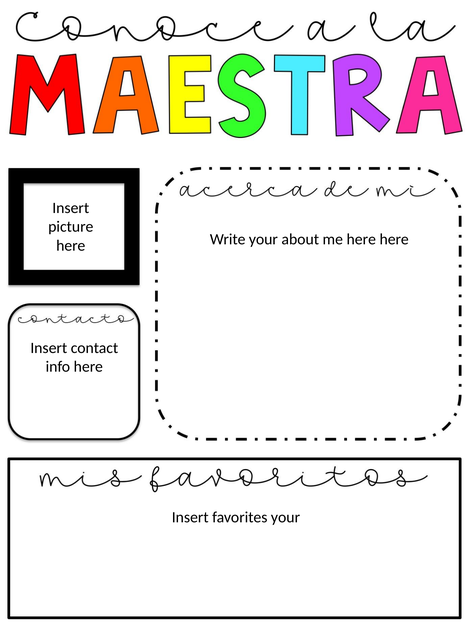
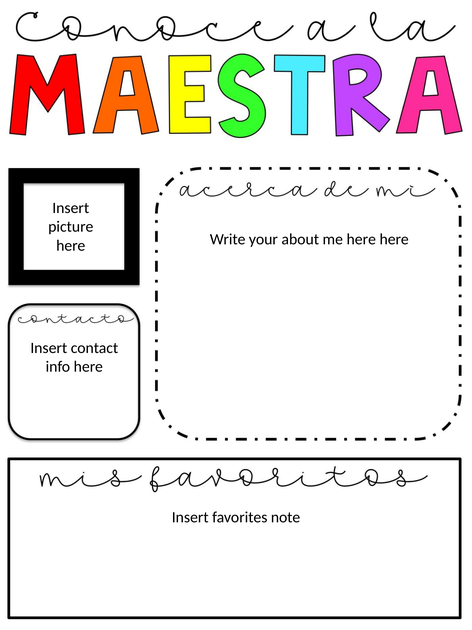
favorites your: your -> note
